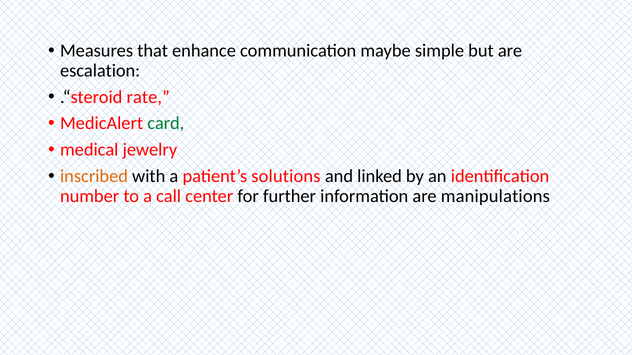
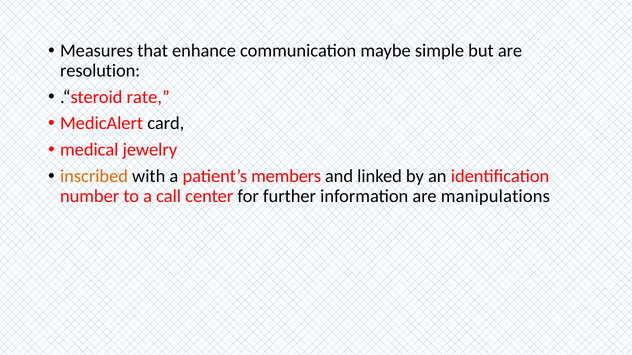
escalation: escalation -> resolution
card colour: green -> black
solutions: solutions -> members
